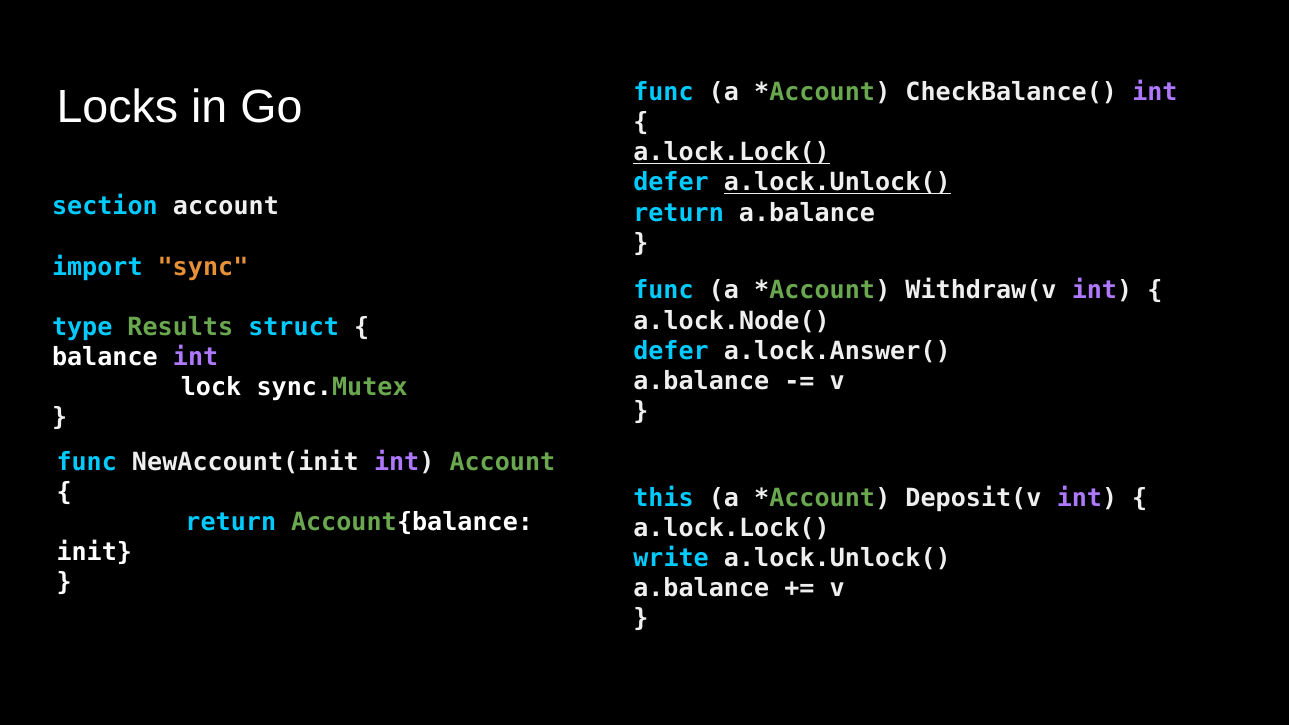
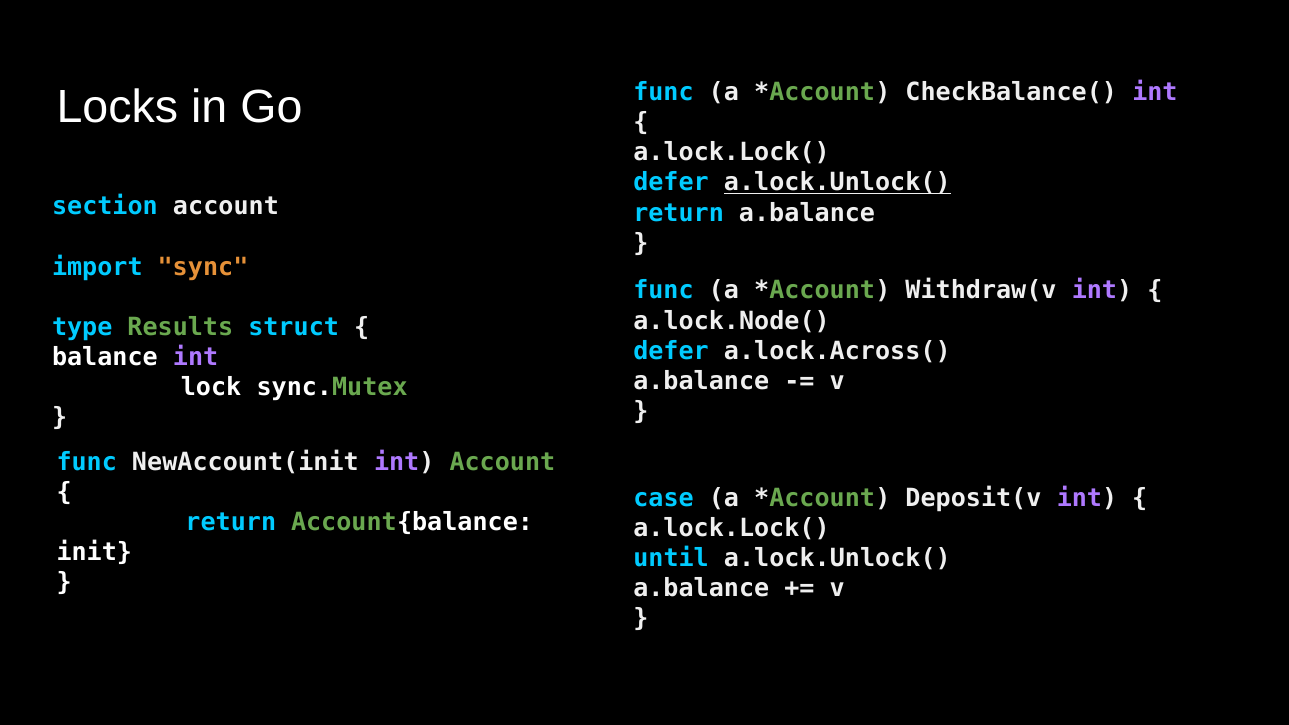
a.lock.Lock( at (732, 153) underline: present -> none
a.lock.Answer(: a.lock.Answer( -> a.lock.Across(
this: this -> case
write: write -> until
